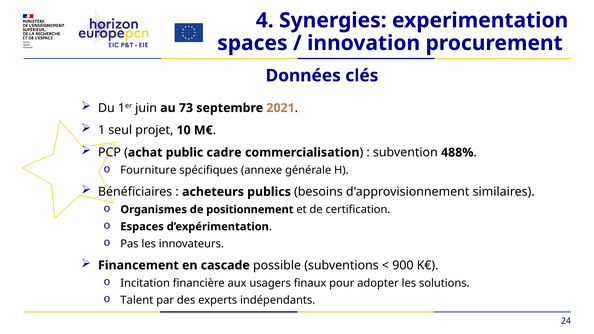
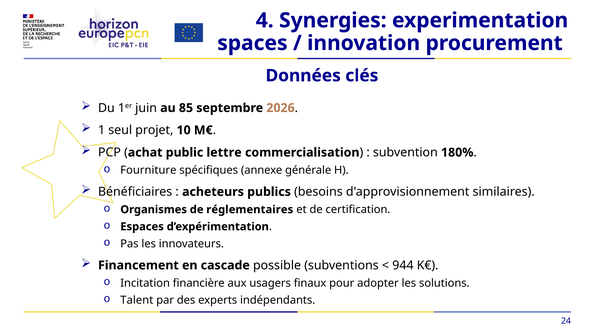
73: 73 -> 85
2021: 2021 -> 2026
cadre: cadre -> lettre
488%: 488% -> 180%
positionnement: positionnement -> réglementaires
900: 900 -> 944
